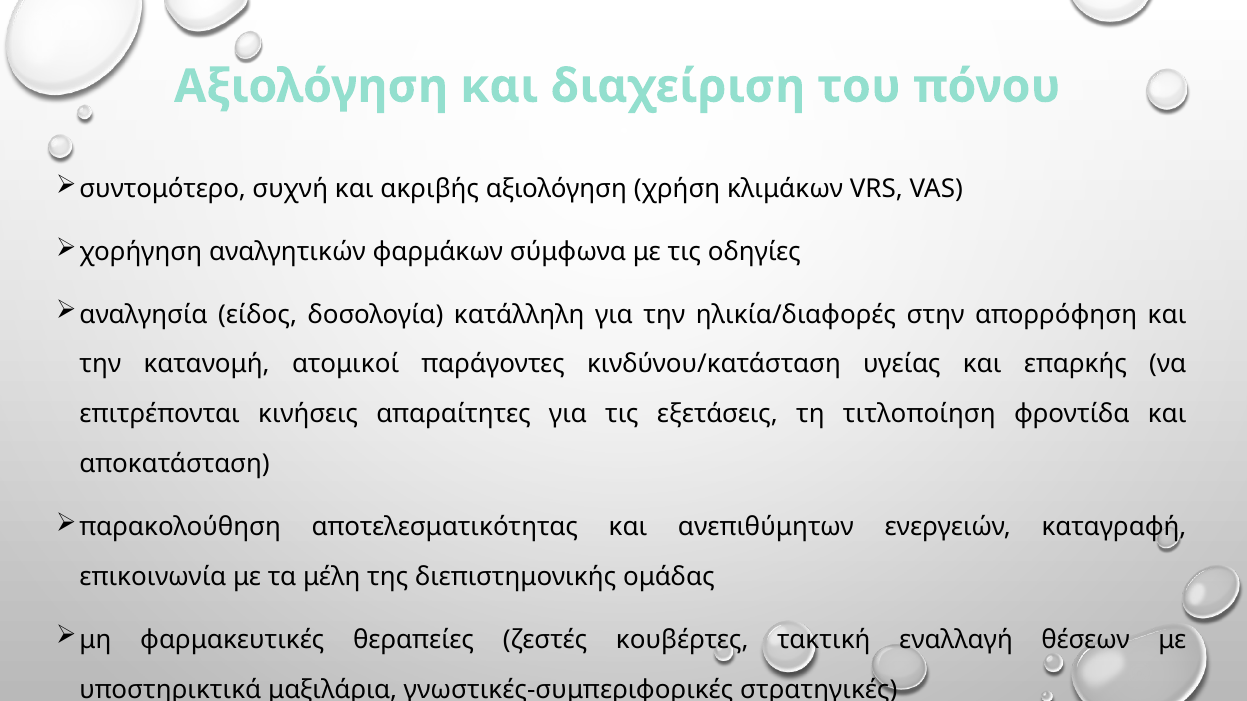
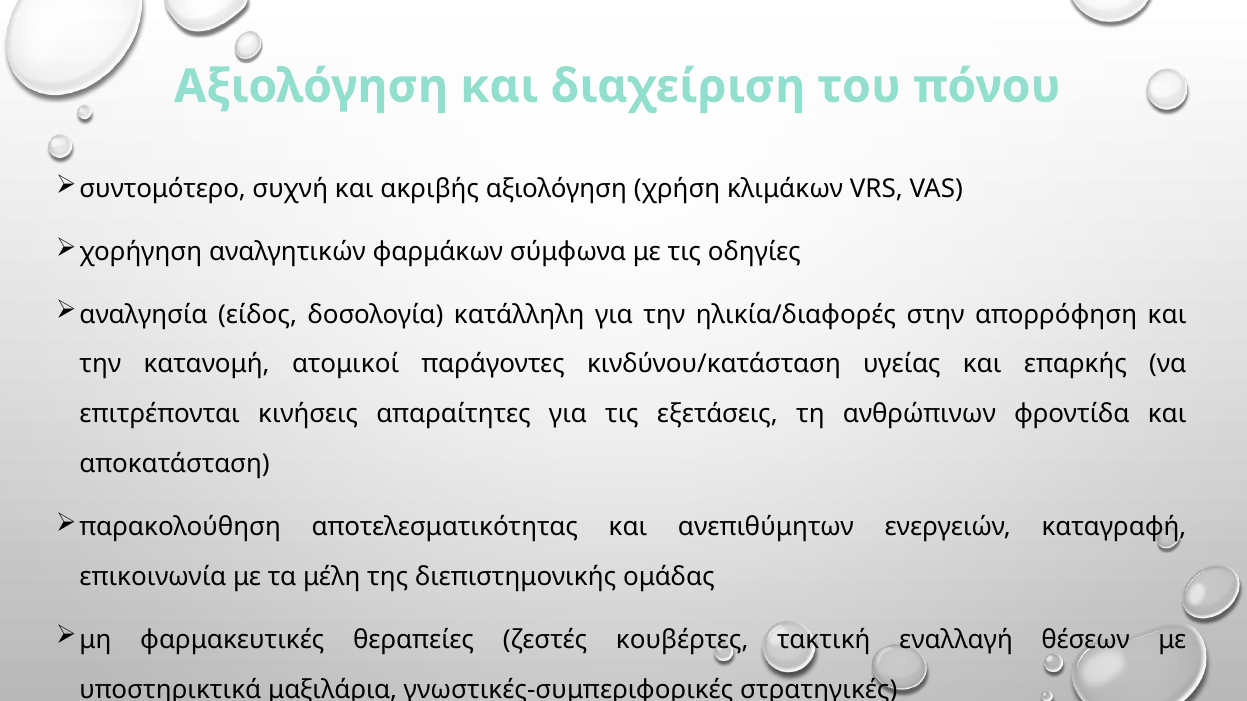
τιτλοποίηση: τιτλοποίηση -> ανθρώπινων
